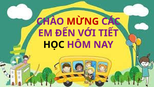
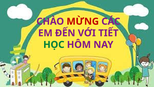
HỌC colour: black -> green
